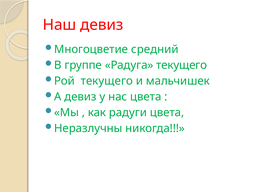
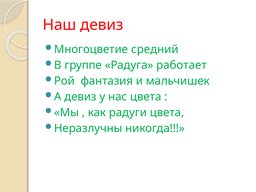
Радуга текущего: текущего -> работает
Рой текущего: текущего -> фантазия
